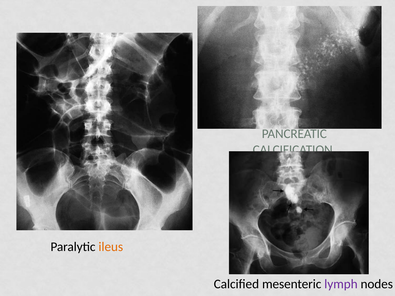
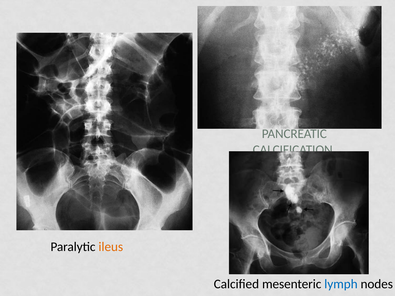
lymph colour: purple -> blue
